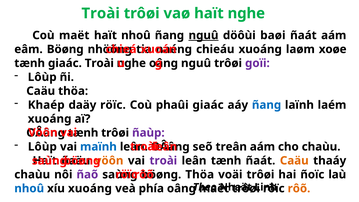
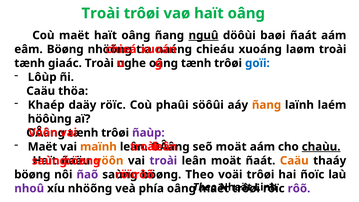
vaø haït nghe: nghe -> oâng
nhoû at (136, 35): nhoû -> oâng
laøm xoøe: xoøe -> troài
nguû at (196, 63): nguû -> tænh
goïi colour: purple -> blue
phaûi giaác: giaác -> söôûi
ñang at (267, 105) colour: blue -> orange
xuoáng at (50, 119): xuoáng -> höôùng
Lôùp at (42, 147): Lôùp -> Maët
maïnh colour: blue -> orange
seõ treân: treân -> moät
chaùu at (321, 147) underline: none -> present
leân tænh: tænh -> moät
chaùu at (32, 174): chaùu -> böøng
böøng Thöa: Thöa -> Theo
nhoû at (29, 188) colour: blue -> purple
xíu xuoáng: xuoáng -> nhöõng
rôõ colour: orange -> purple
